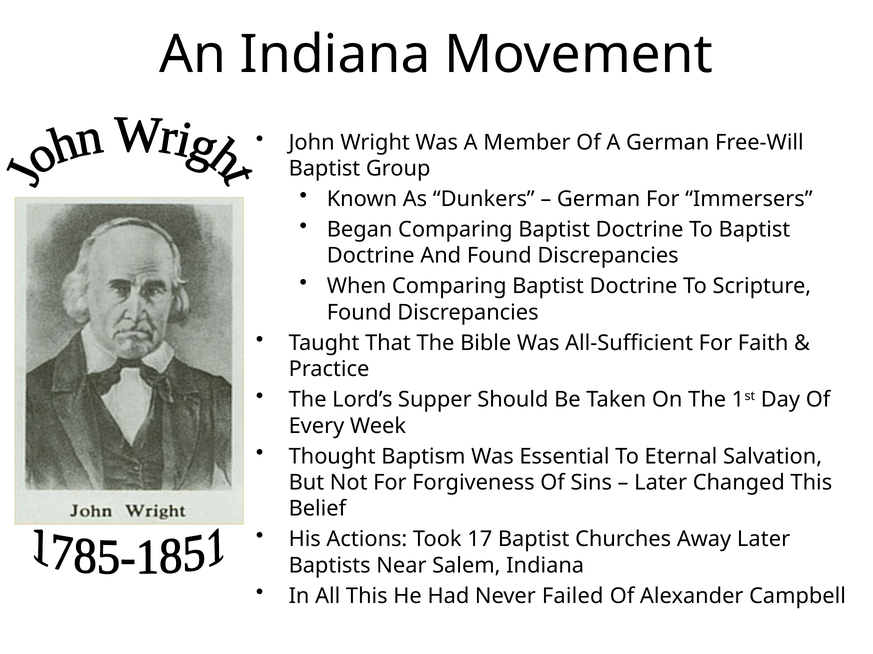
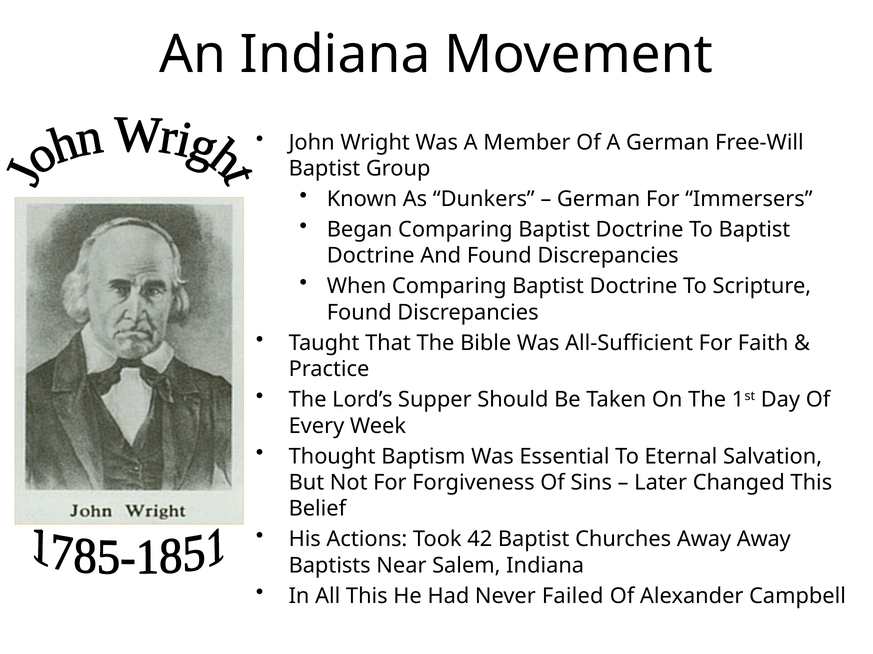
17: 17 -> 42
Away Later: Later -> Away
